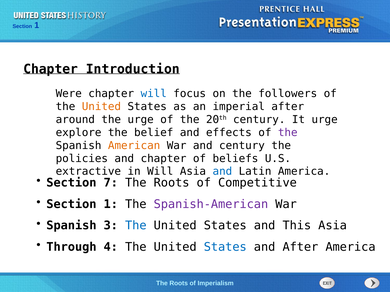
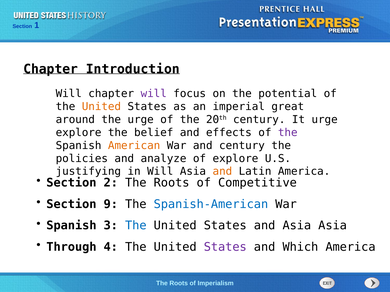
Were at (69, 94): Were -> Will
will at (154, 94) colour: blue -> purple
followers: followers -> potential
imperial after: after -> great
and chapter: chapter -> analyze
of beliefs: beliefs -> explore
extractive: extractive -> justifying
and at (222, 172) colour: blue -> orange
7: 7 -> 2
1 at (111, 204): 1 -> 9
Spanish-American colour: purple -> blue
and This: This -> Asia
States at (225, 247) colour: blue -> purple
and After: After -> Which
